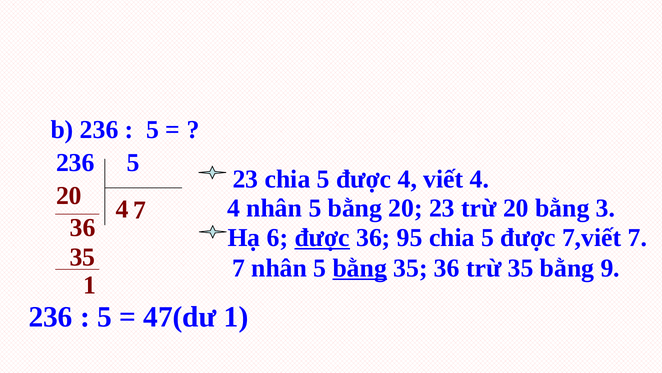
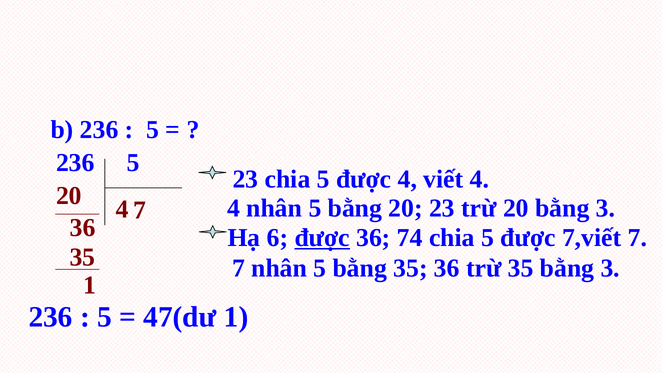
95: 95 -> 74
bằng at (360, 268) underline: present -> none
35 bằng 9: 9 -> 3
